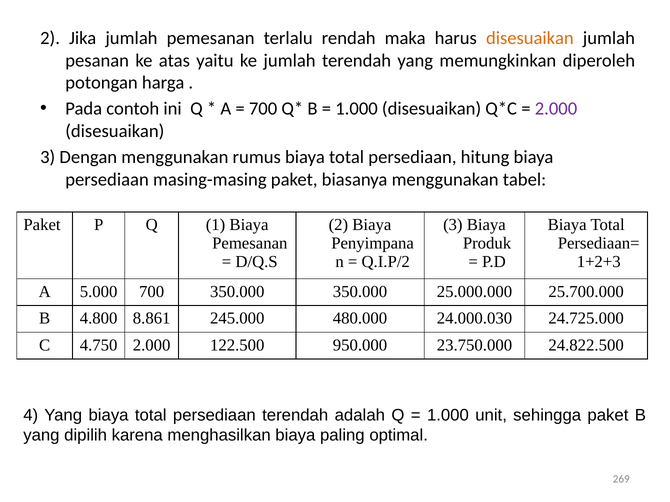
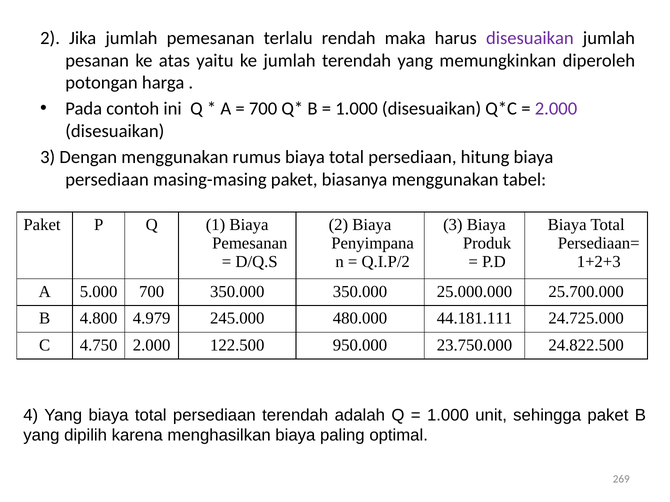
disesuaikan at (530, 38) colour: orange -> purple
8.861: 8.861 -> 4.979
24.000.030: 24.000.030 -> 44.181.111
